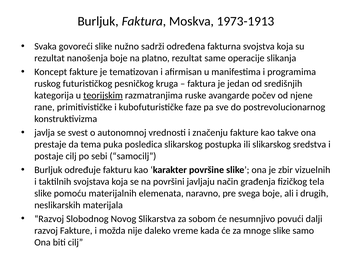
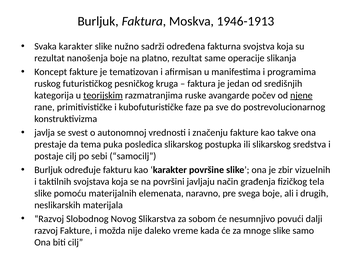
1973-1913: 1973-1913 -> 1946-1913
Svaka govoreći: govoreći -> karakter
njene underline: none -> present
